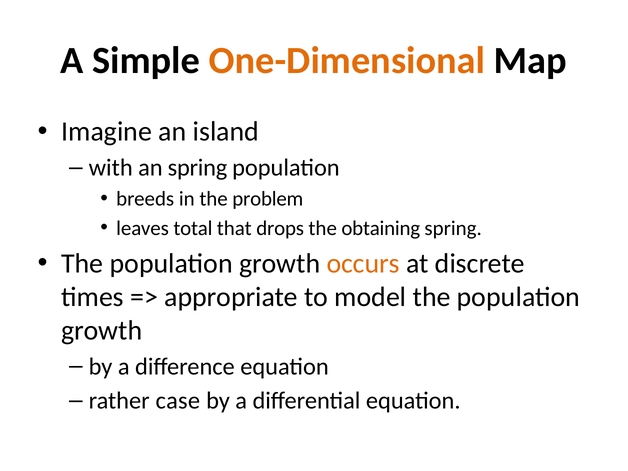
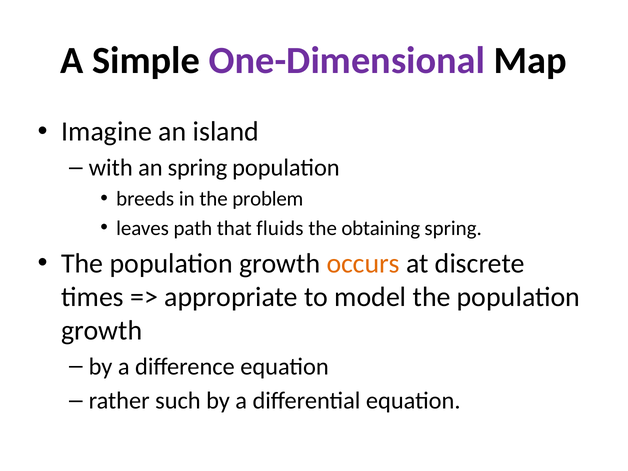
One-Dimensional colour: orange -> purple
total: total -> path
drops: drops -> fluids
case: case -> such
